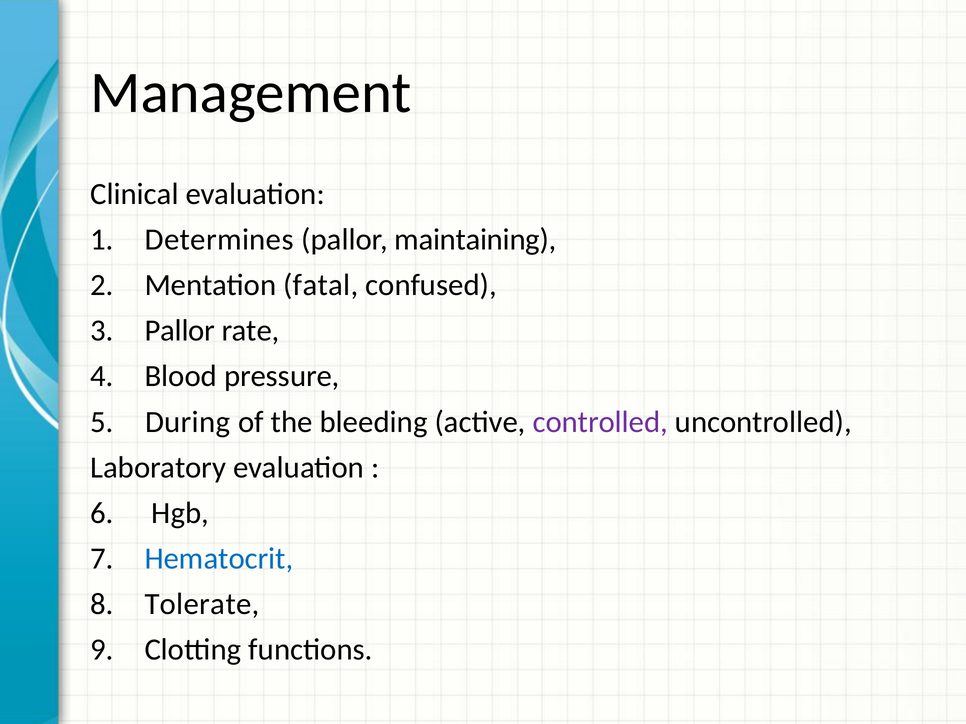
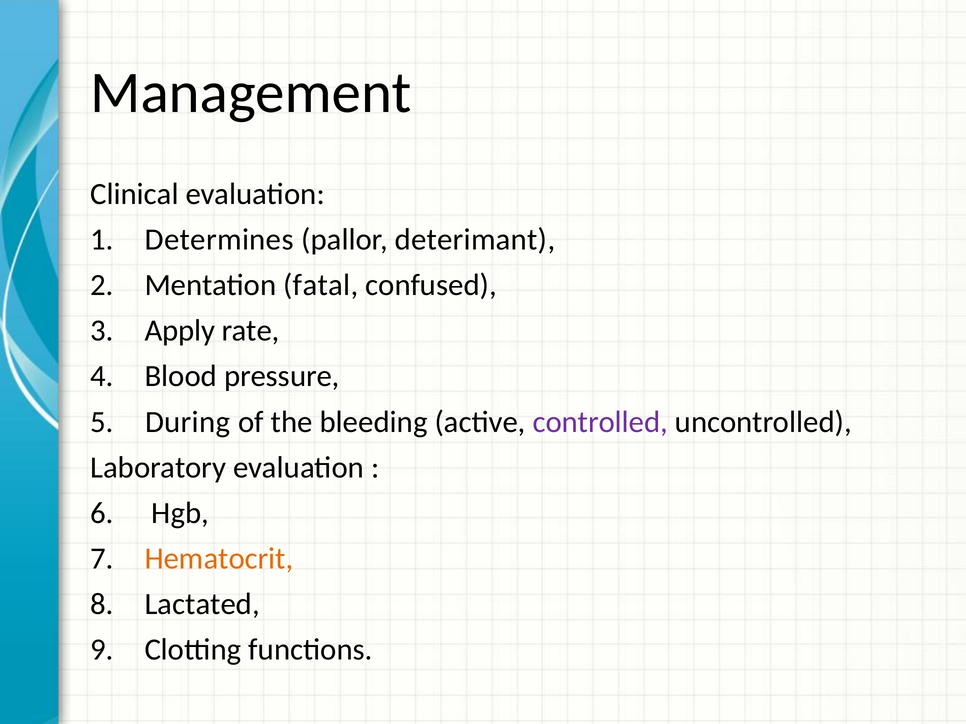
maintaining: maintaining -> deterimant
Pallor at (180, 331): Pallor -> Apply
Hematocrit colour: blue -> orange
Tolerate: Tolerate -> Lactated
